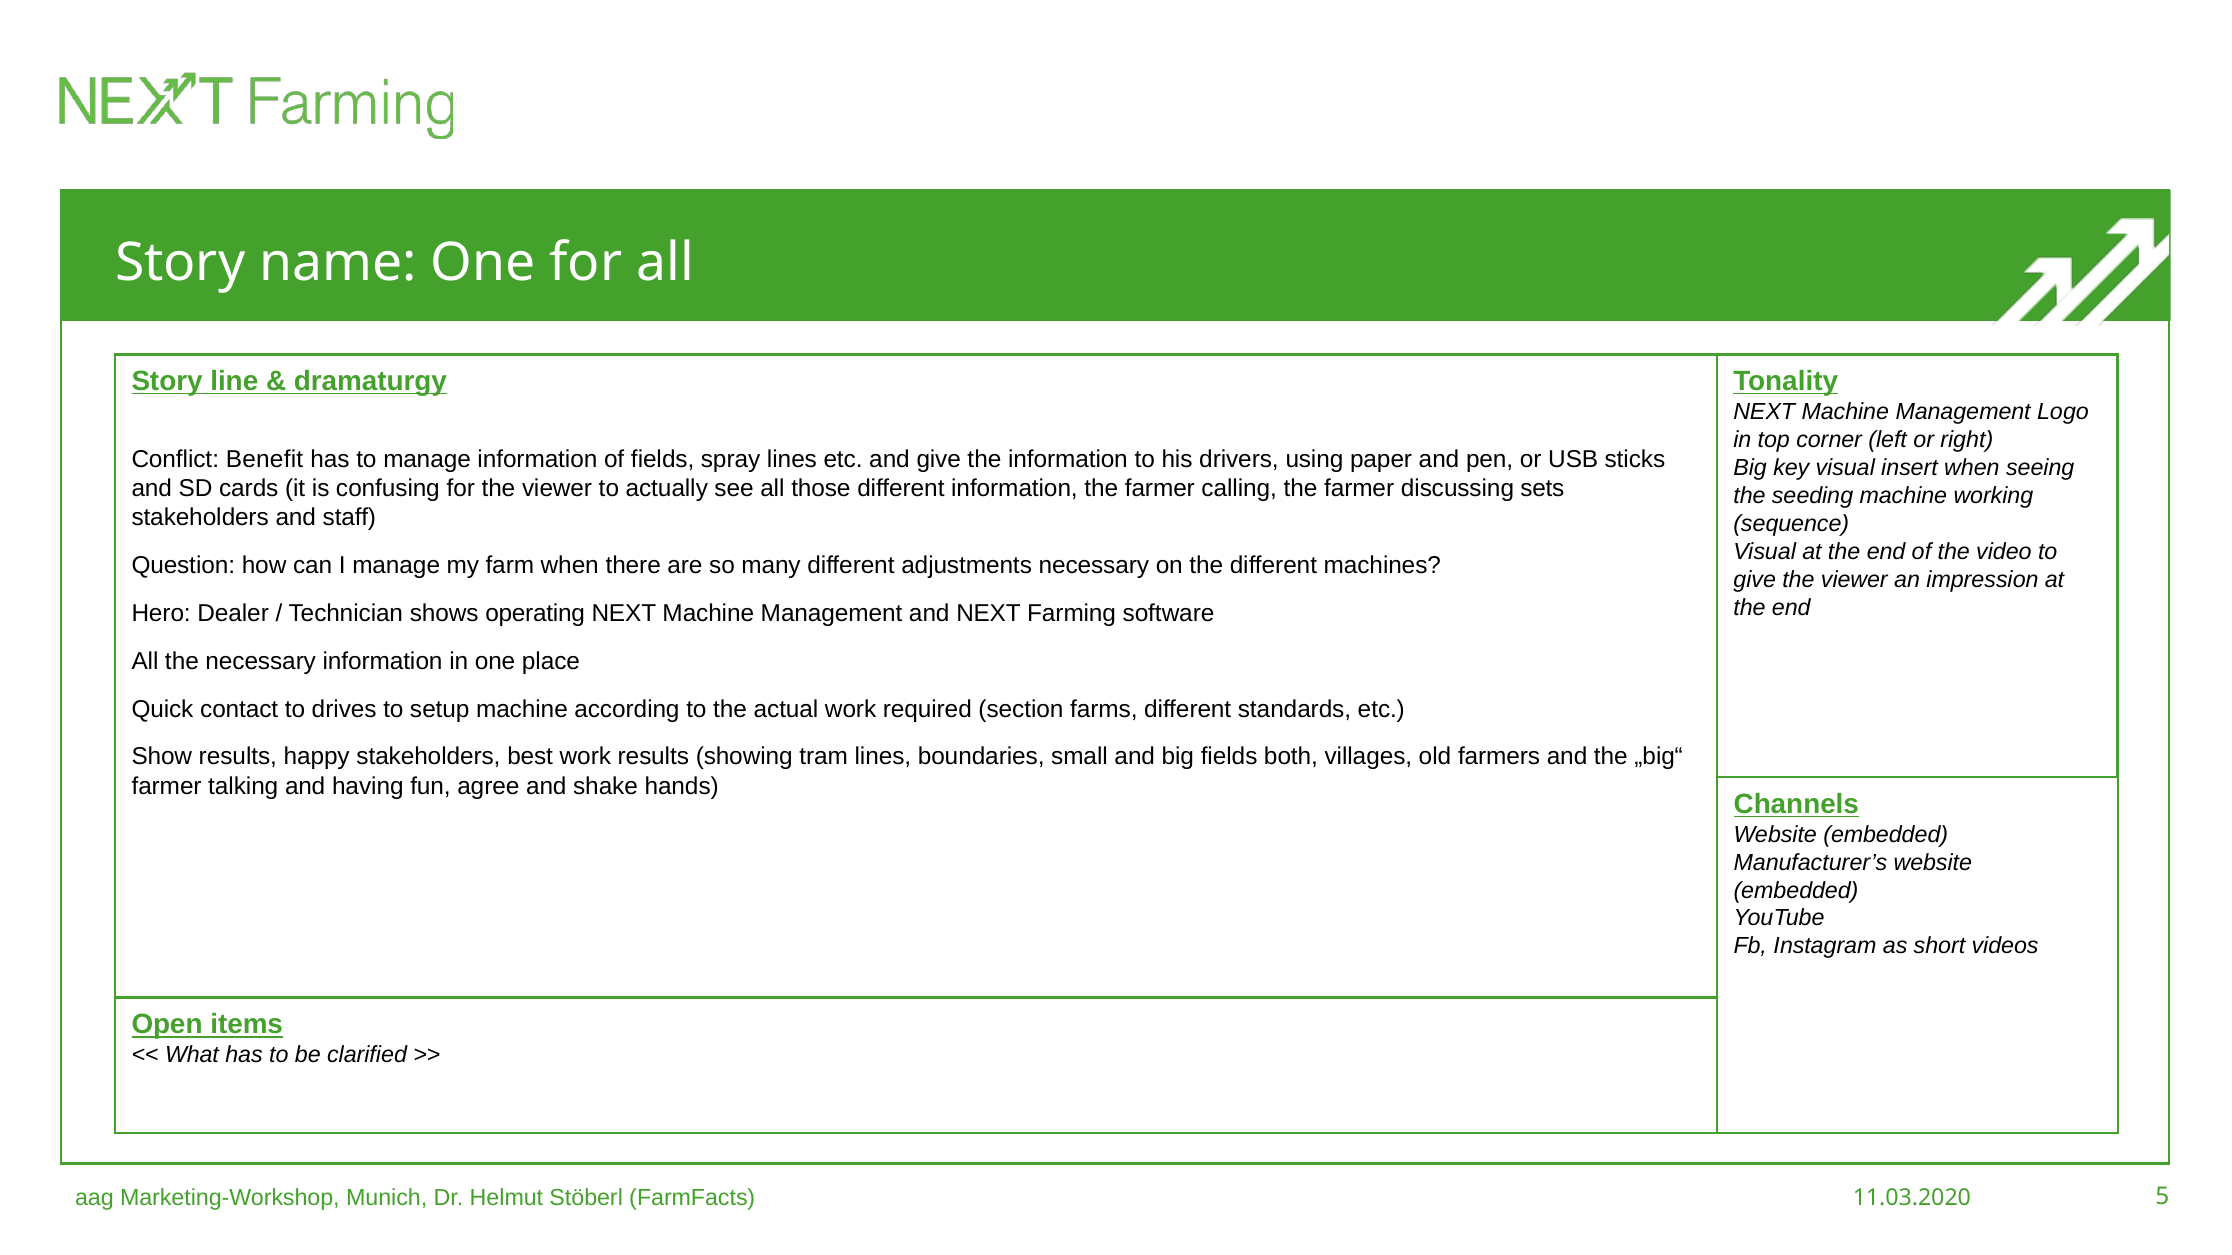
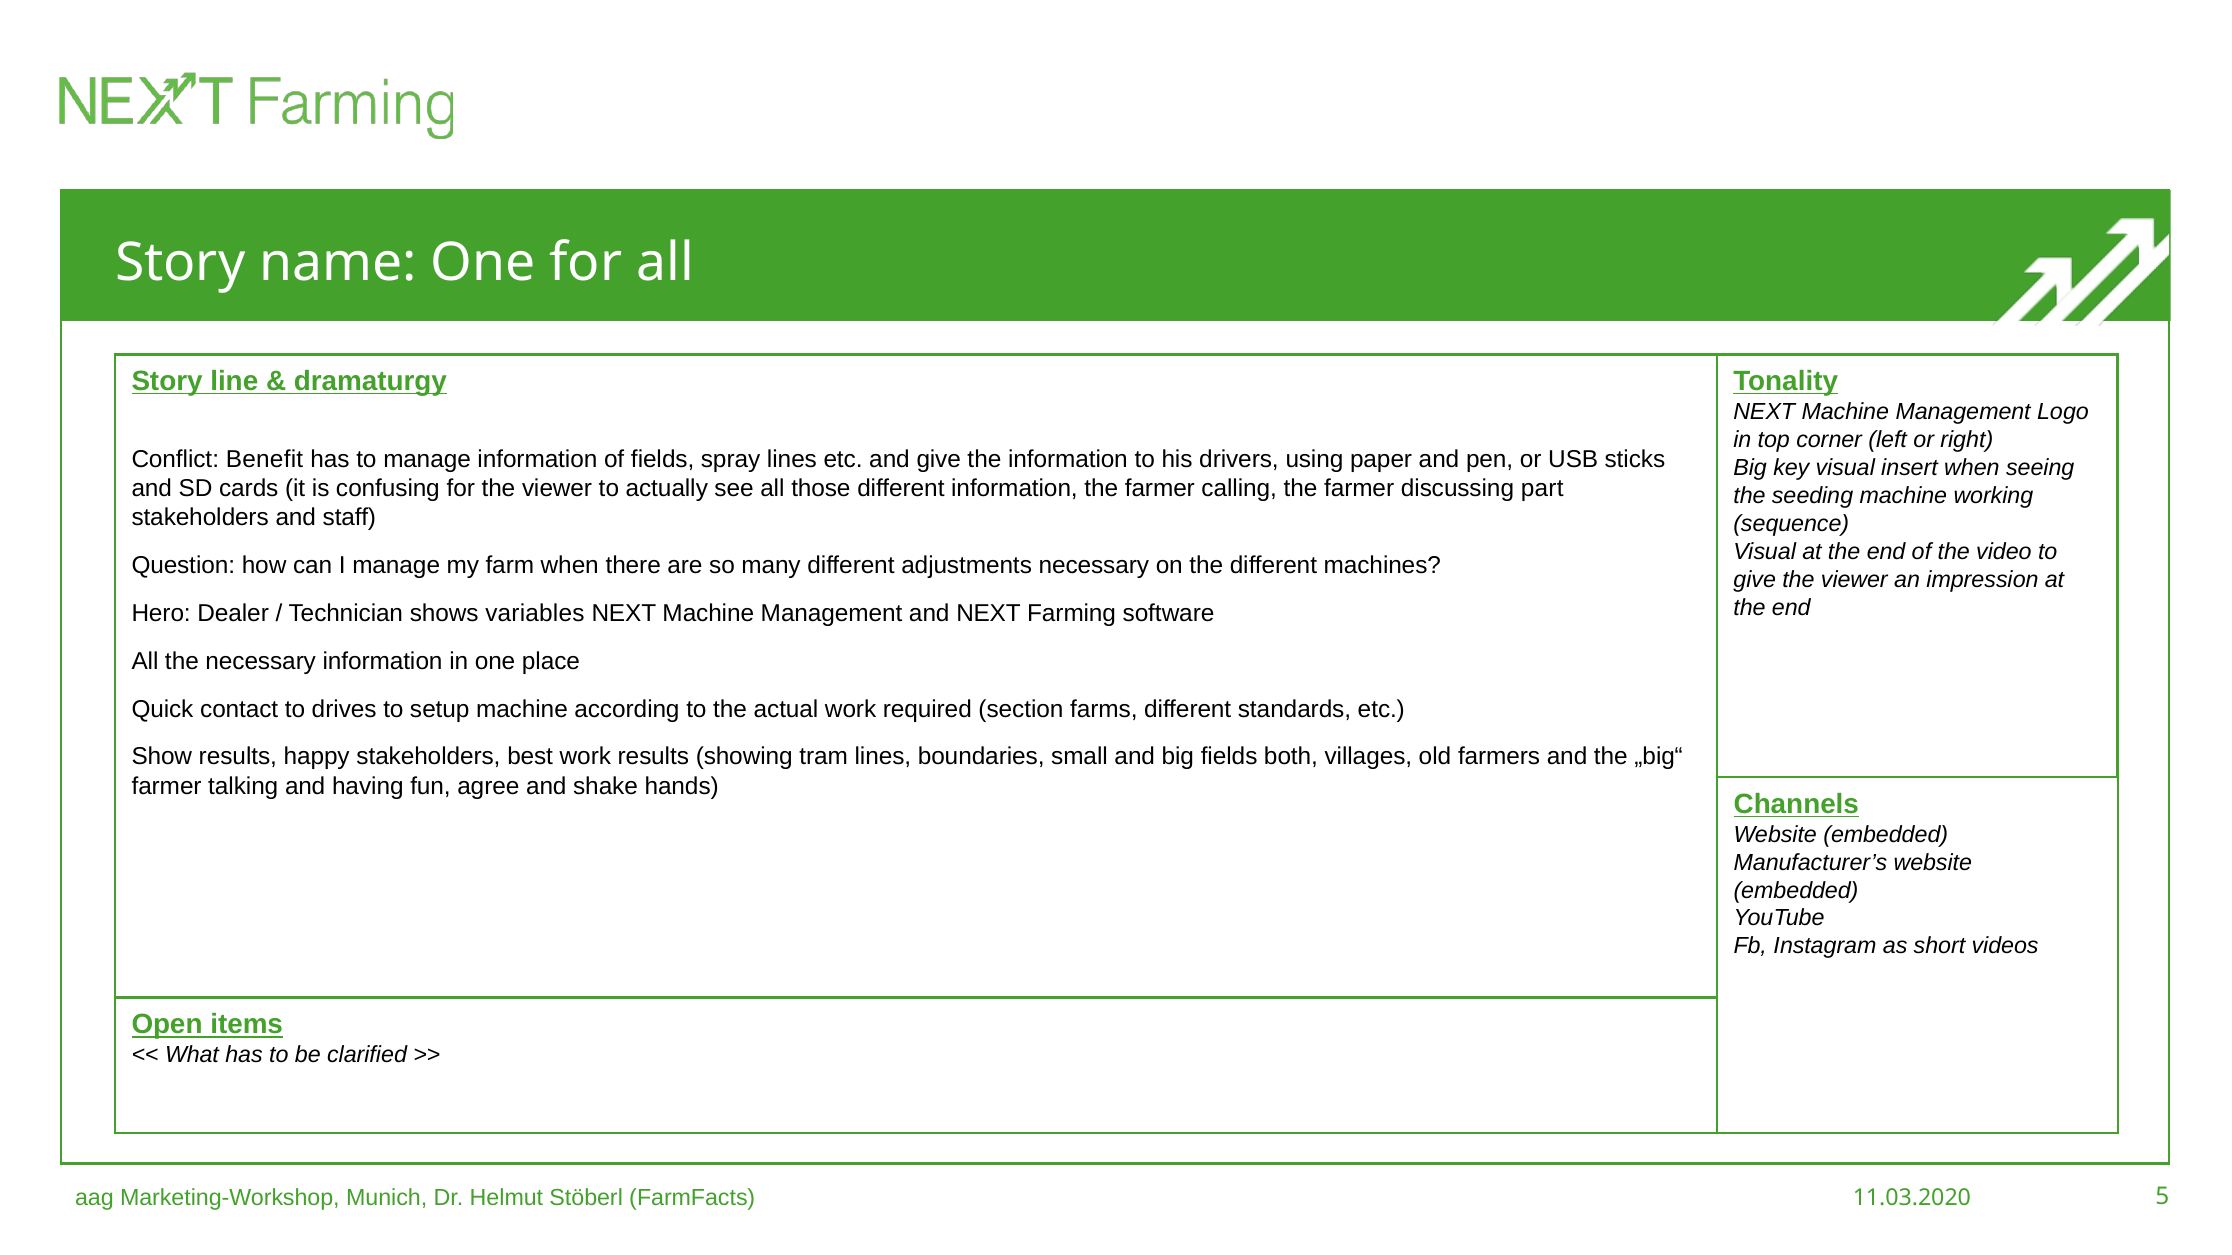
sets: sets -> part
operating: operating -> variables
